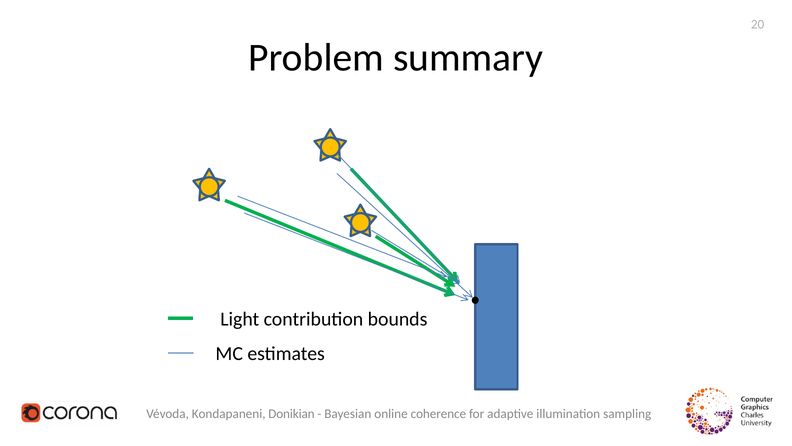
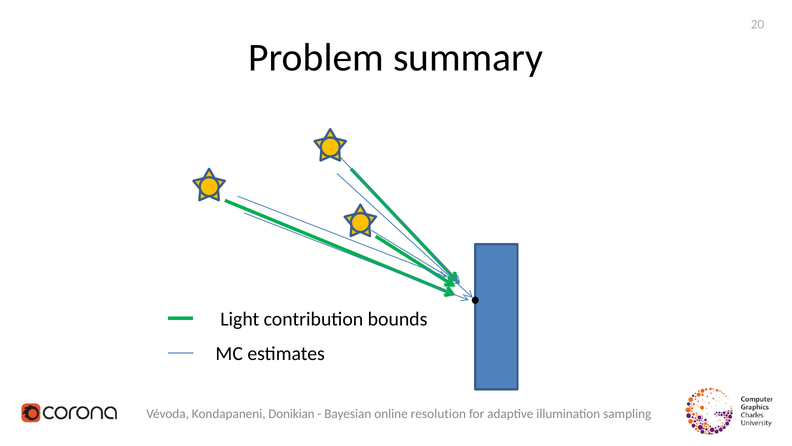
coherence: coherence -> resolution
